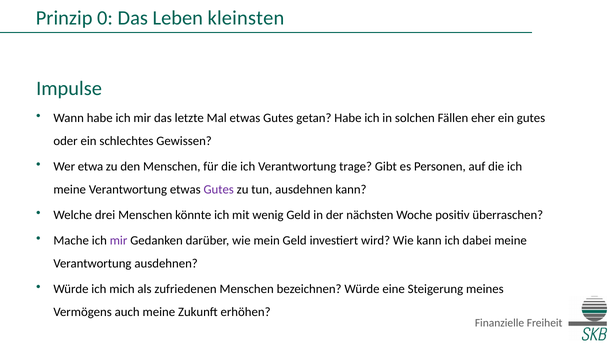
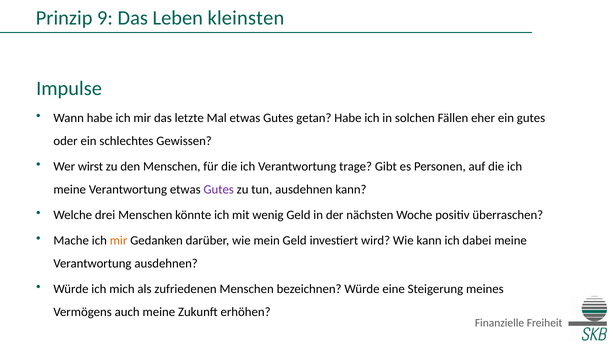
0: 0 -> 9
etwa: etwa -> wirst
mir at (119, 241) colour: purple -> orange
